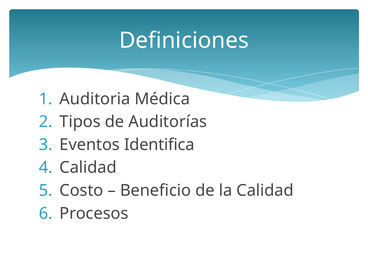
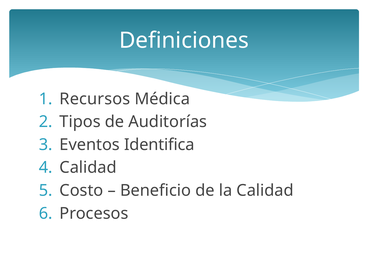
Auditoria: Auditoria -> Recursos
